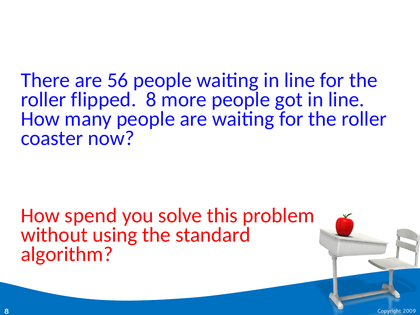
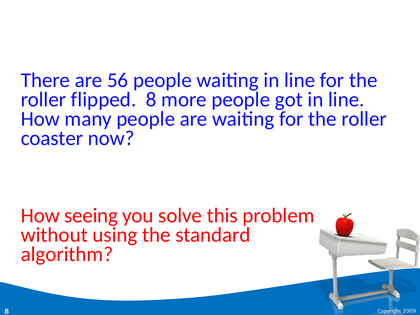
spend: spend -> seeing
